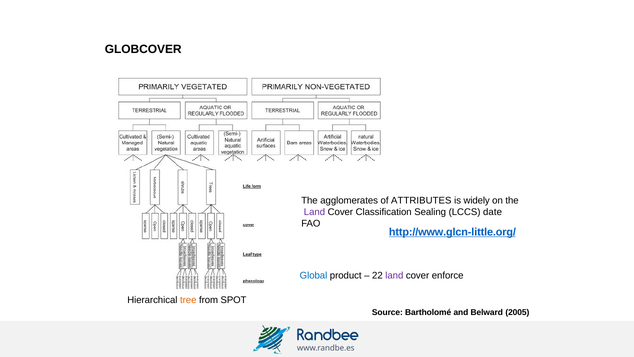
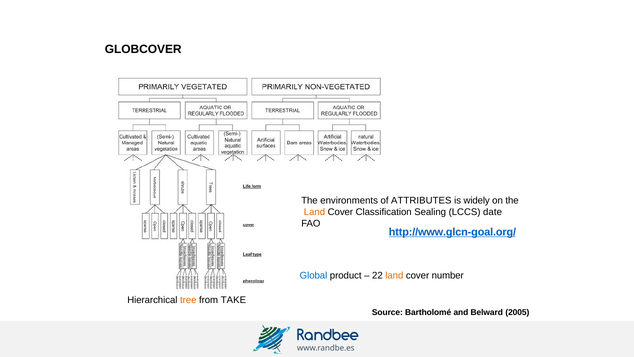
agglomerates: agglomerates -> environments
Land at (314, 212) colour: purple -> orange
http://www.glcn-little.org/: http://www.glcn-little.org/ -> http://www.glcn-goal.org/
land at (394, 275) colour: purple -> orange
enforce: enforce -> number
SPOT: SPOT -> TAKE
